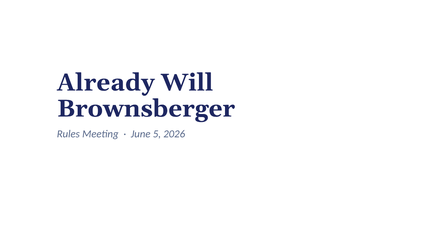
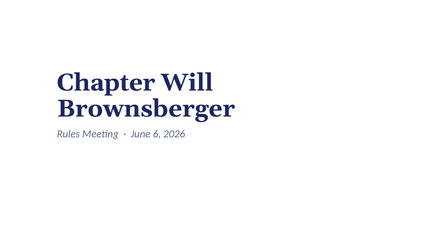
Already: Already -> Chapter
5: 5 -> 6
